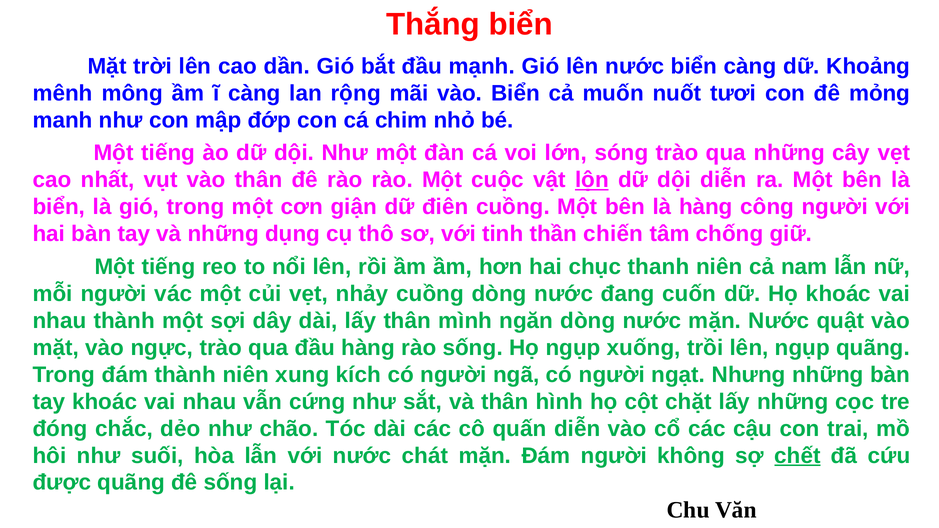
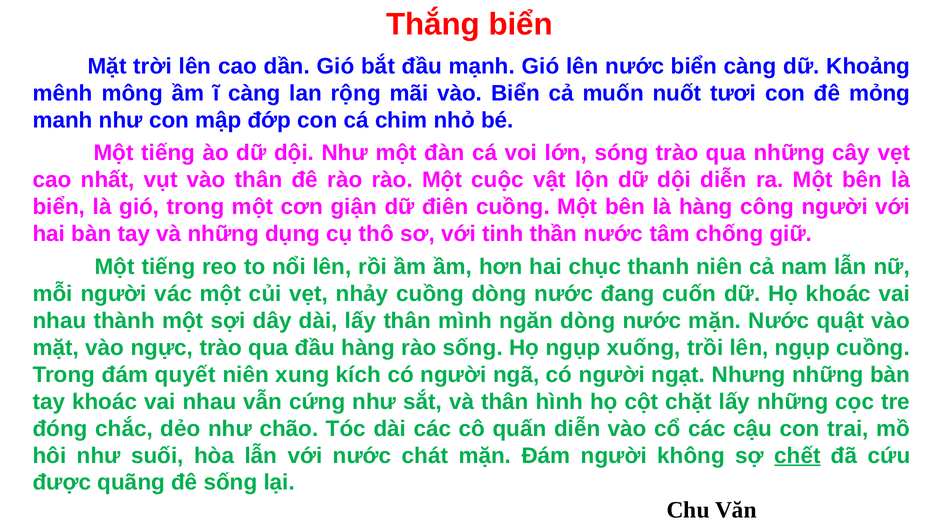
lộn underline: present -> none
thần chiến: chiến -> nước
ngụp quãng: quãng -> cuồng
đám thành: thành -> quyết
